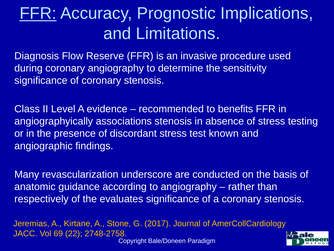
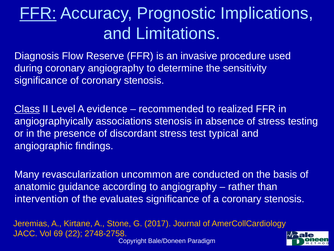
Class underline: none -> present
benefits: benefits -> realized
known: known -> typical
underscore: underscore -> uncommon
respectively: respectively -> intervention
